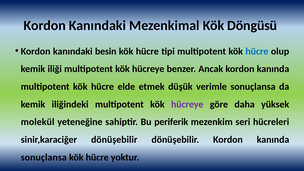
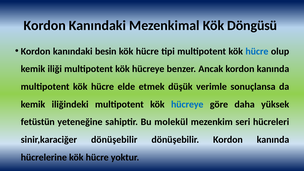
hücreye at (187, 104) colour: purple -> blue
molekül: molekül -> fetüstün
periferik: periferik -> molekül
sonuçlansa at (44, 157): sonuçlansa -> hücrelerine
